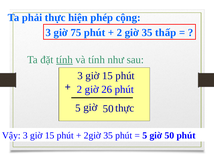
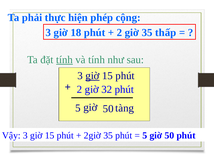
75: 75 -> 18
giờ at (92, 76) underline: none -> present
26: 26 -> 32
50 thực: thực -> tàng
